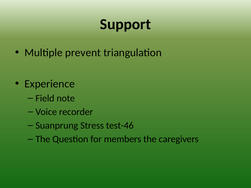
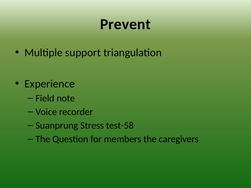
Support: Support -> Prevent
prevent: prevent -> support
test-46: test-46 -> test-58
